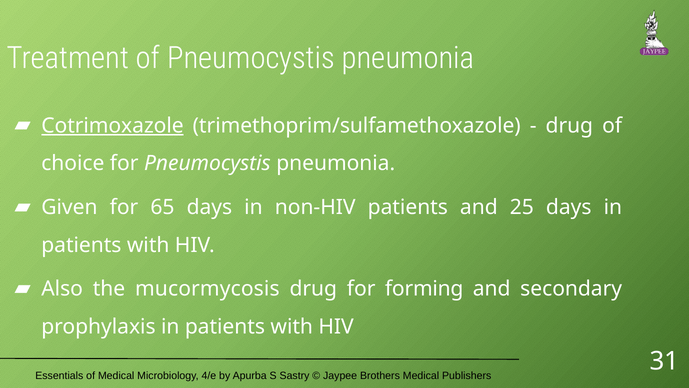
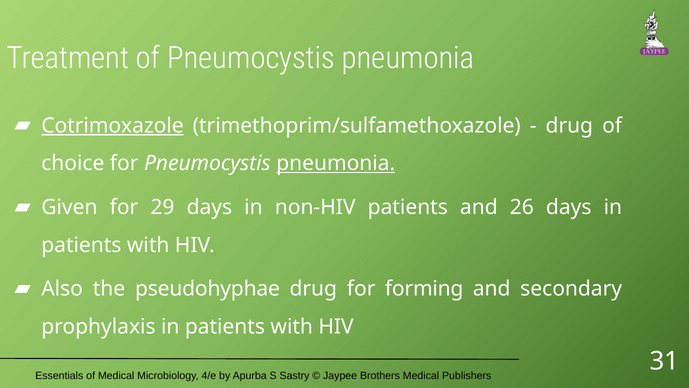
pneumonia at (336, 163) underline: none -> present
65: 65 -> 29
25: 25 -> 26
mucormycosis: mucormycosis -> pseudohyphae
